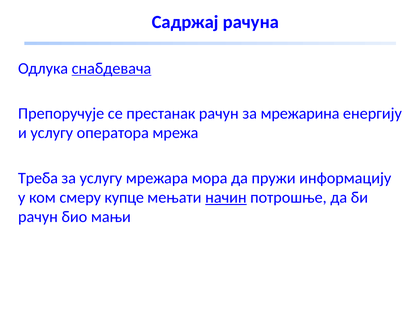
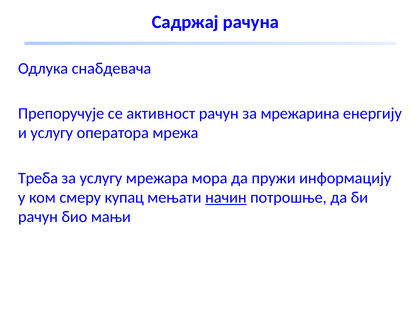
снабдевача underline: present -> none
престанак: престанак -> активност
купце: купце -> купац
